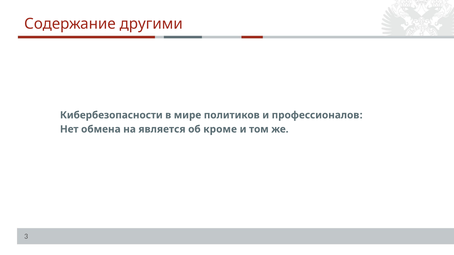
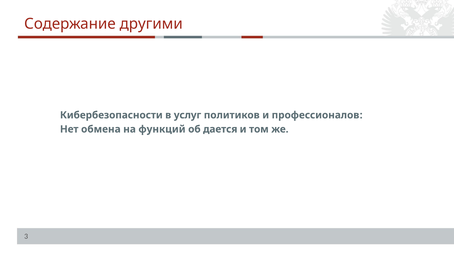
мире: мире -> услуг
является: является -> функций
кроме: кроме -> дается
